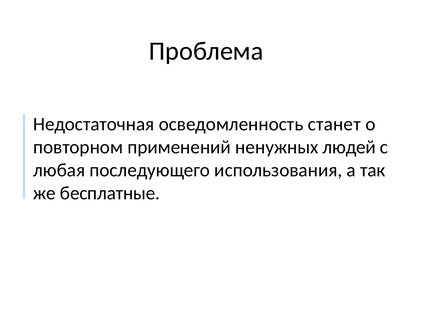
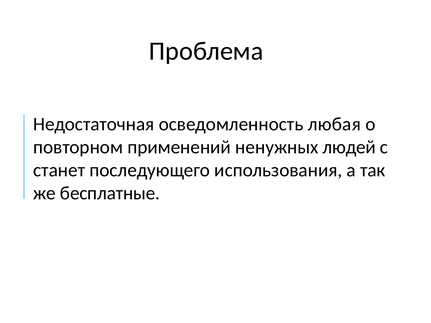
станет: станет -> любая
любая: любая -> станет
